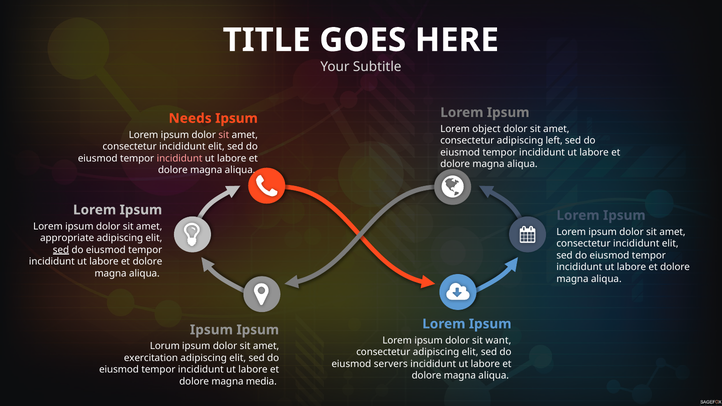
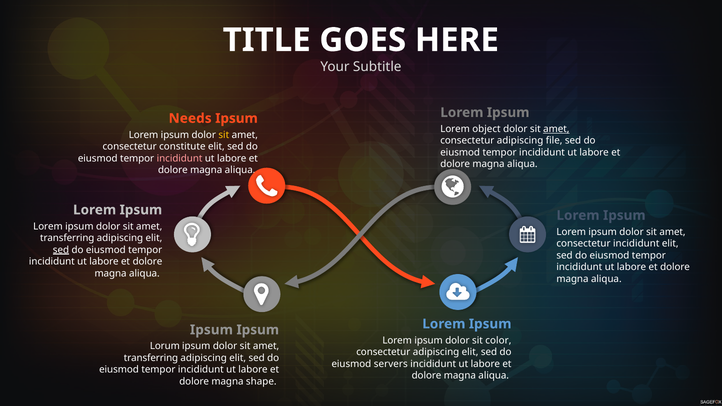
amet at (556, 129) underline: none -> present
sit at (224, 135) colour: pink -> yellow
left: left -> file
incididunt at (182, 147): incididunt -> constitute
appropriate at (67, 238): appropriate -> transferring
want: want -> color
exercitation at (151, 358): exercitation -> transferring
media: media -> shape
